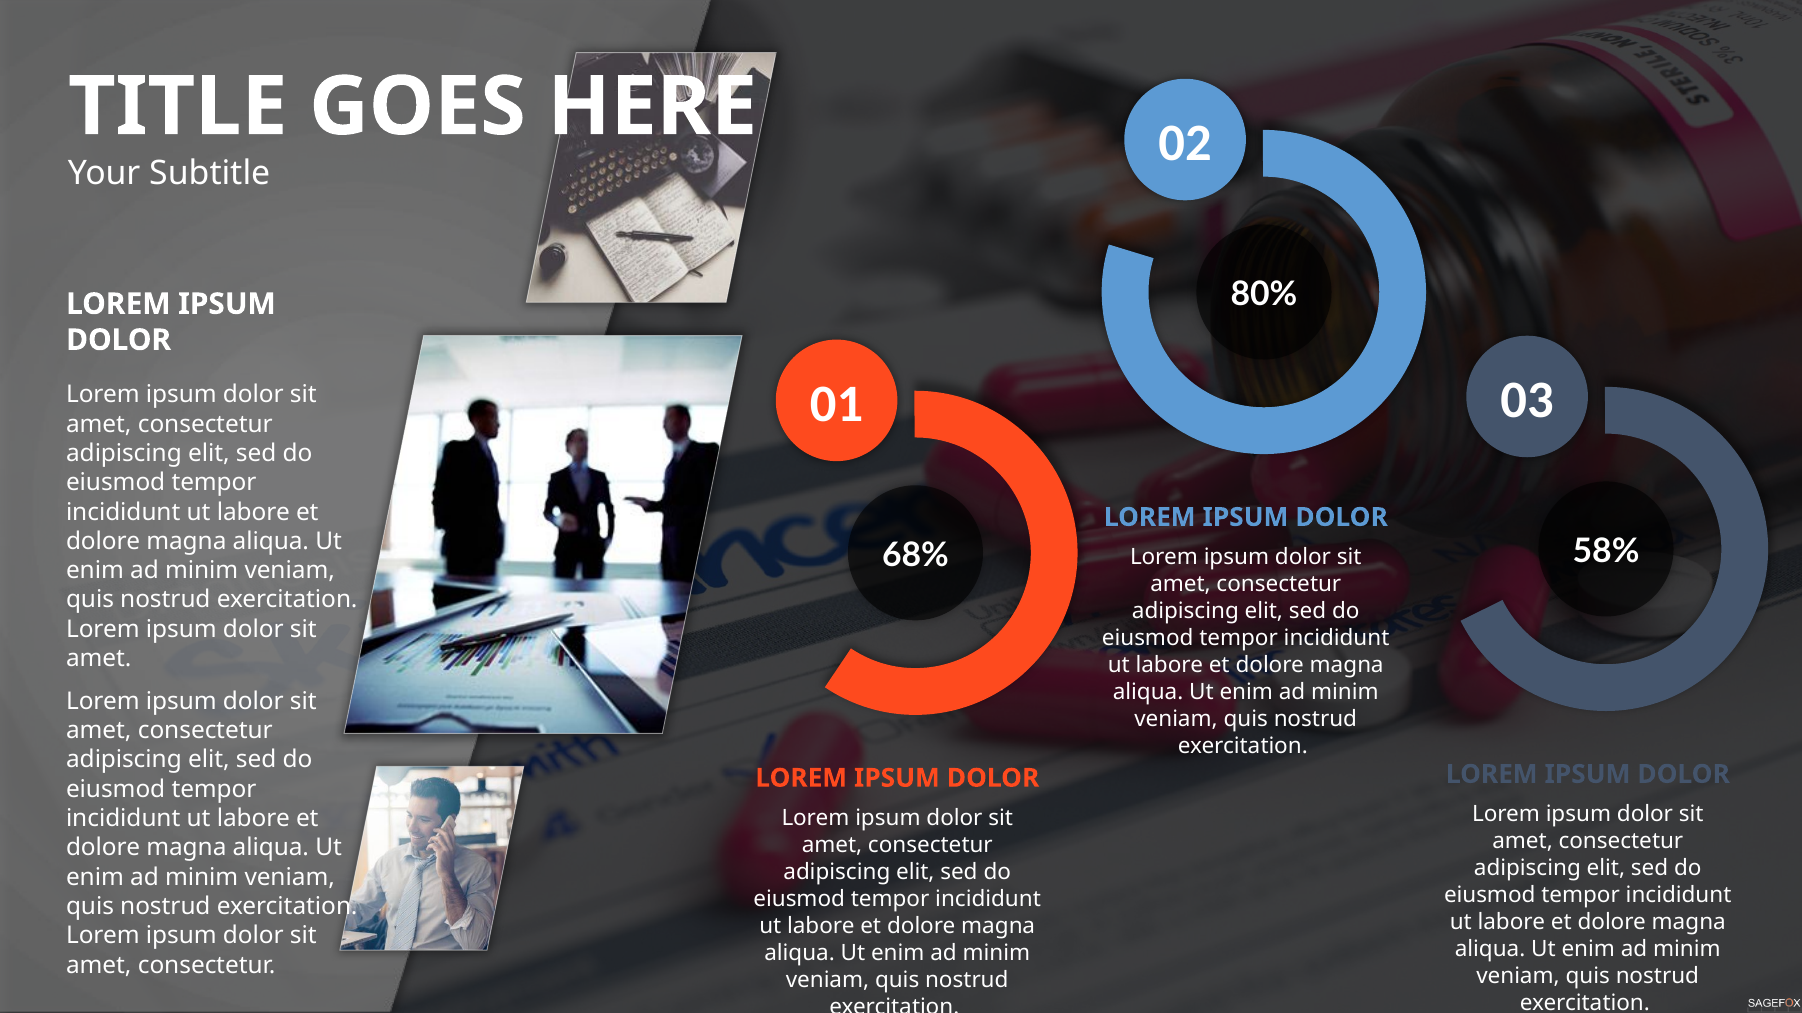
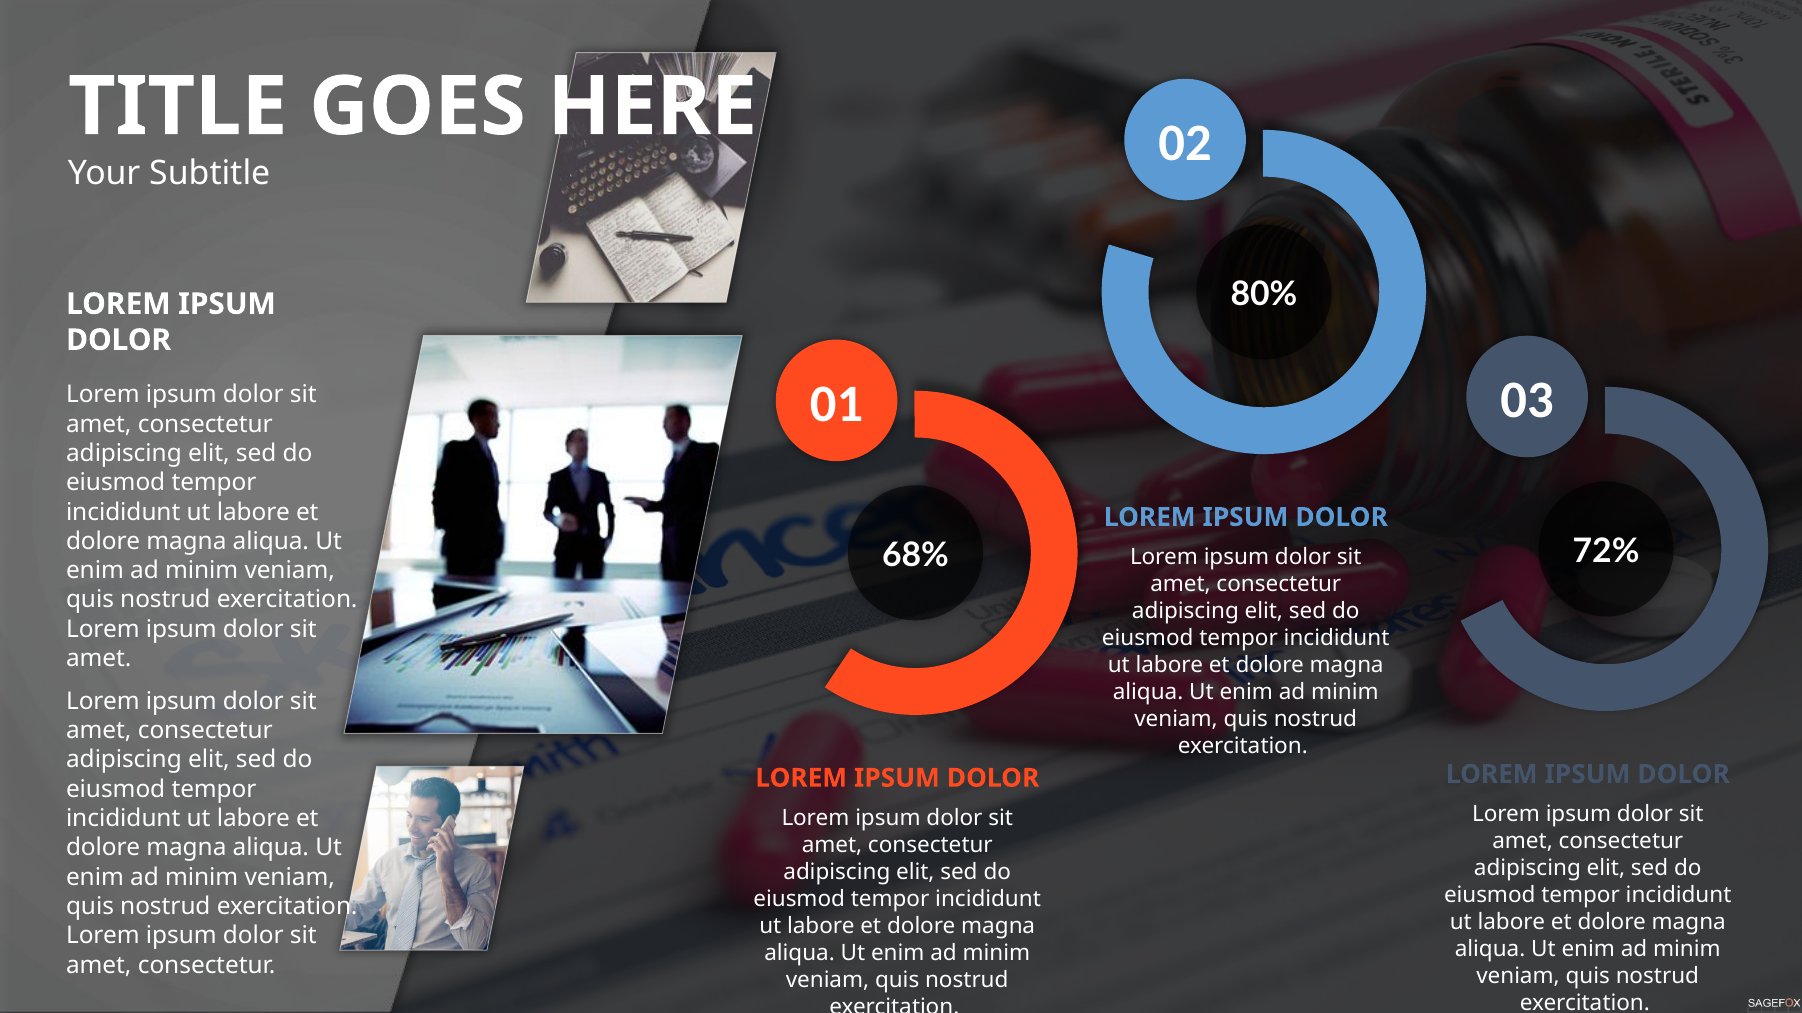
58%: 58% -> 72%
